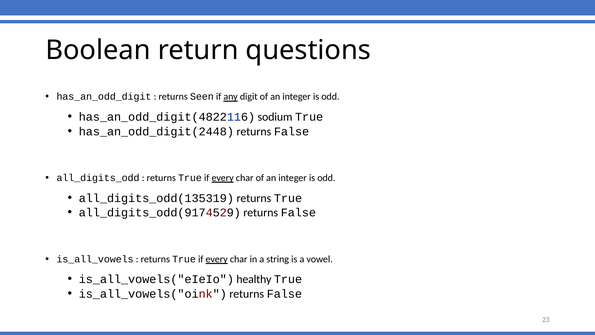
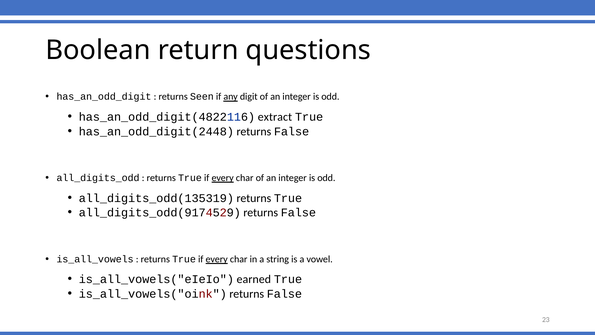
sodium: sodium -> extract
healthy: healthy -> earned
